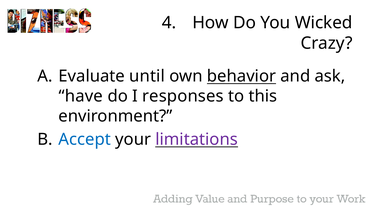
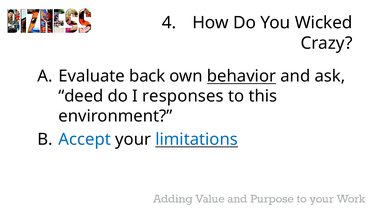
until: until -> back
have: have -> deed
limitations colour: purple -> blue
